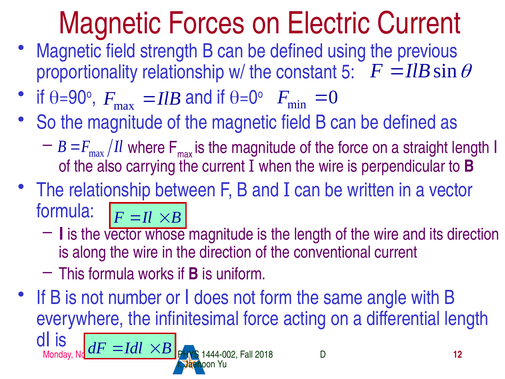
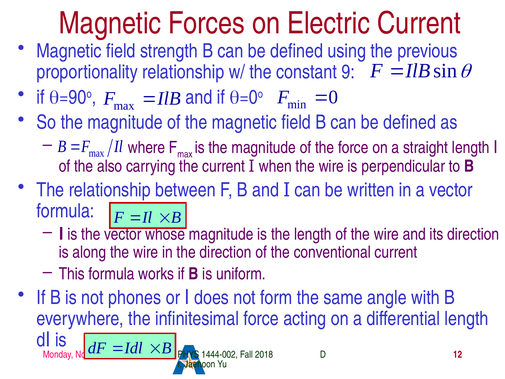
constant 5: 5 -> 9
number: number -> phones
